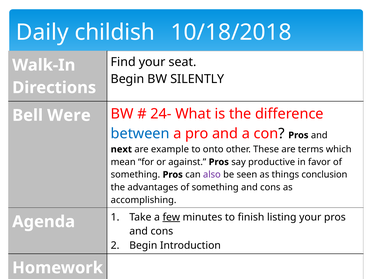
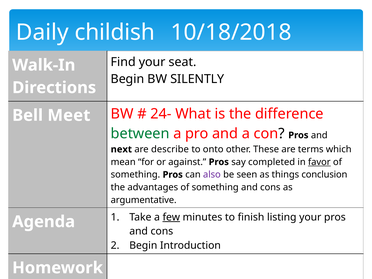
Were: Were -> Meet
between colour: blue -> green
example: example -> describe
productive: productive -> completed
favor underline: none -> present
accomplishing: accomplishing -> argumentative
